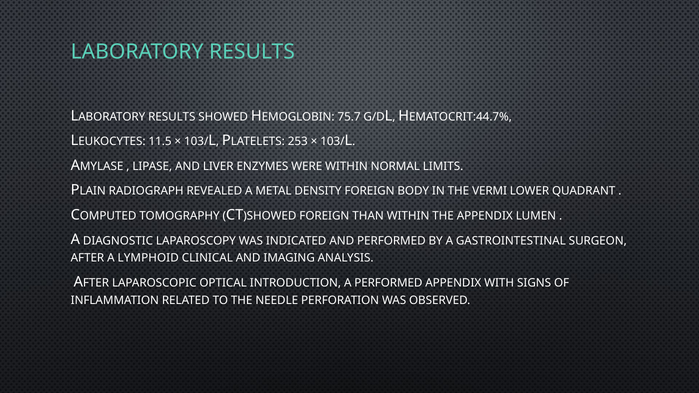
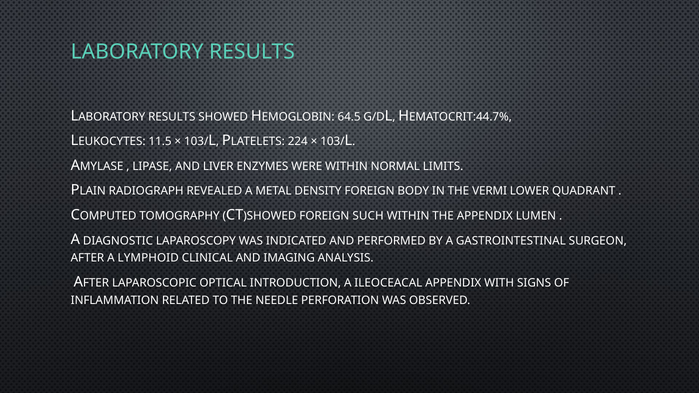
75.7: 75.7 -> 64.5
253: 253 -> 224
THAN: THAN -> SUCH
A PERFORMED: PERFORMED -> ILEOCEACAL
